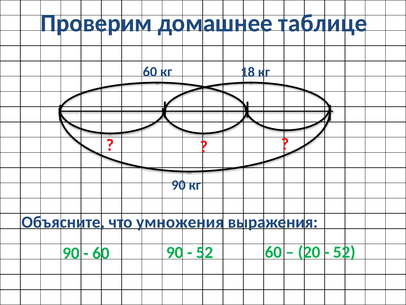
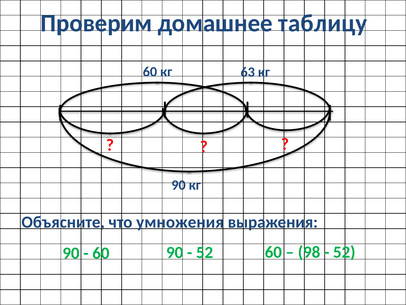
таблице: таблице -> таблицу
18: 18 -> 63
20: 20 -> 98
